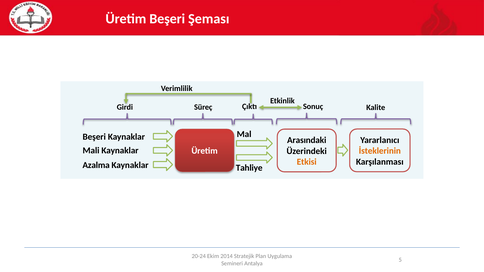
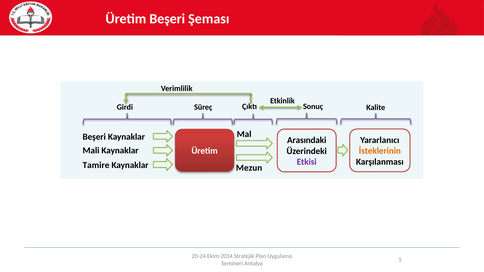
Etkisi colour: orange -> purple
Azalma: Azalma -> Tamire
Tahliye: Tahliye -> Mezun
